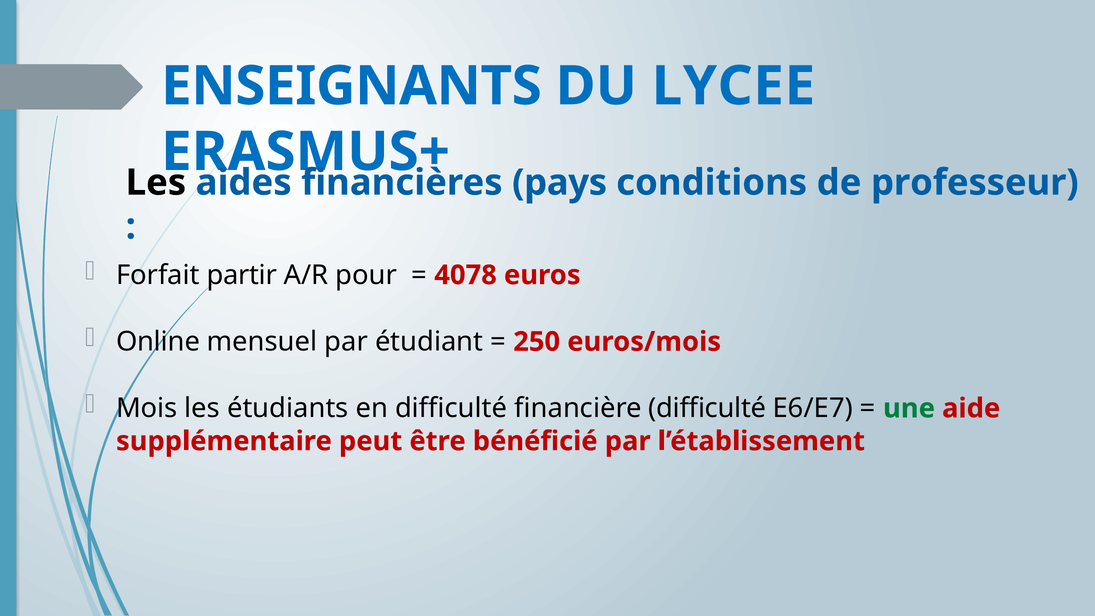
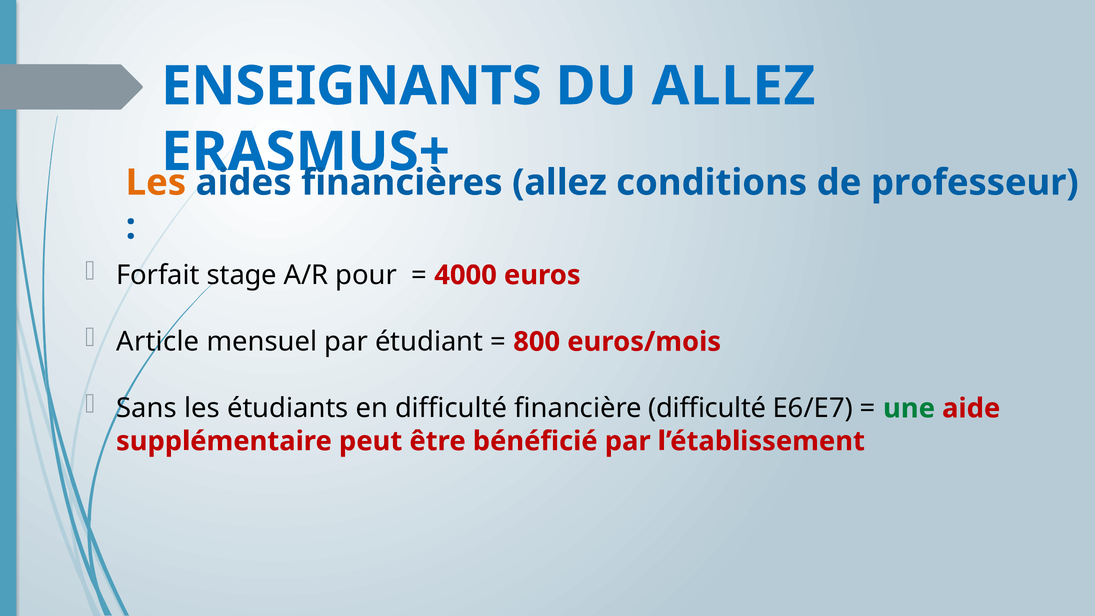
DU LYCEE: LYCEE -> ALLEZ
Les at (156, 183) colour: black -> orange
pays at (560, 183): pays -> allez
partir: partir -> stage
4078: 4078 -> 4000
Online: Online -> Article
250: 250 -> 800
Mois: Mois -> Sans
